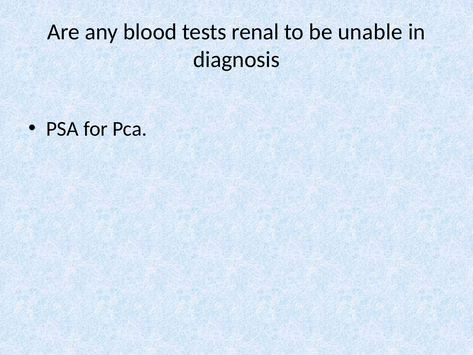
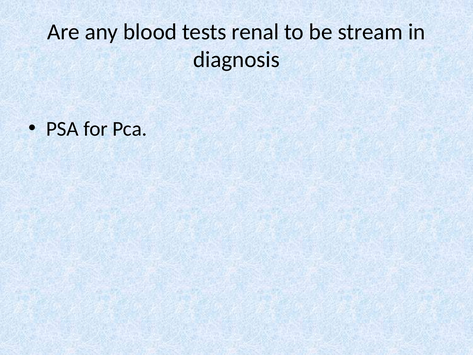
unable: unable -> stream
